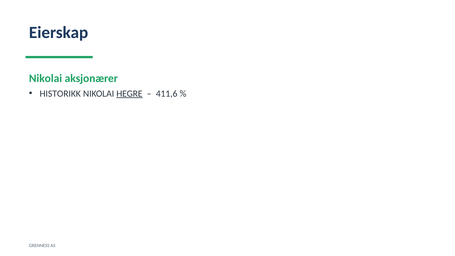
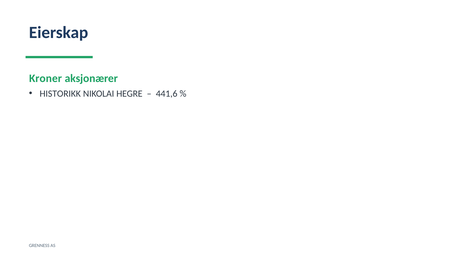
Nikolai at (46, 78): Nikolai -> Kroner
HEGRE underline: present -> none
411,6: 411,6 -> 441,6
